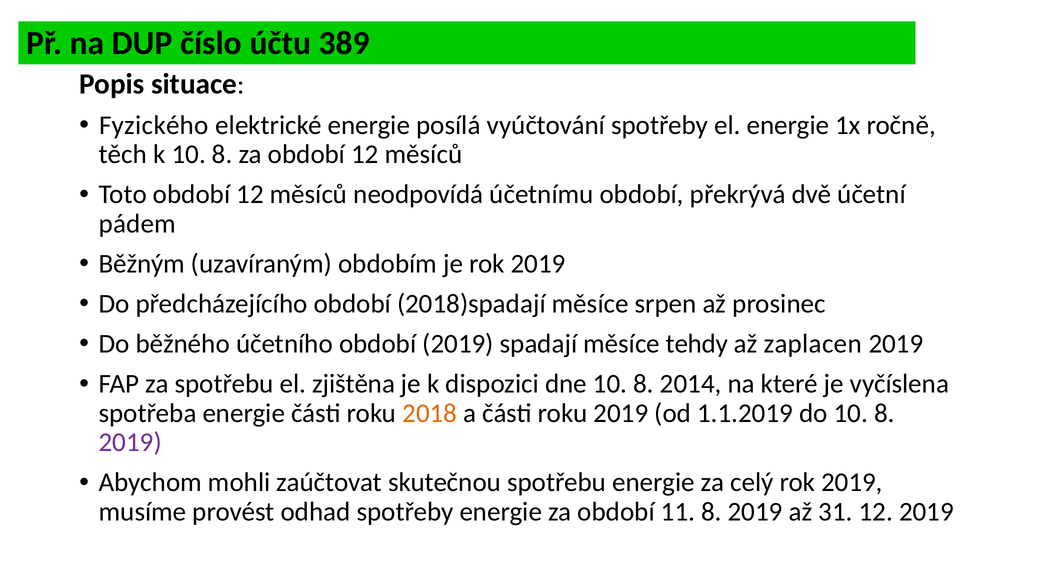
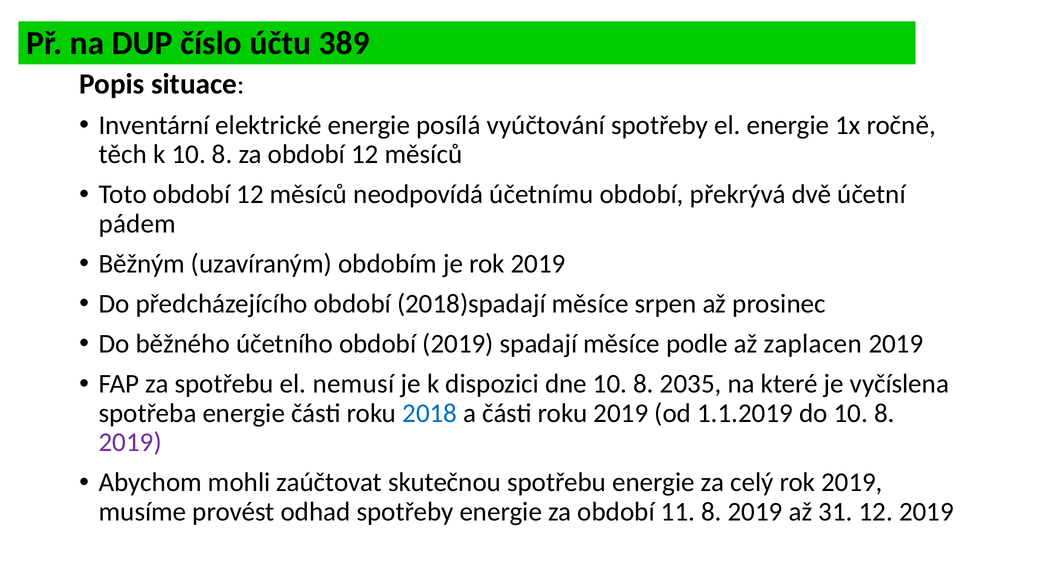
Fyzického: Fyzického -> Inventární
tehdy: tehdy -> podle
zjištěna: zjištěna -> nemusí
2014: 2014 -> 2035
2018 colour: orange -> blue
